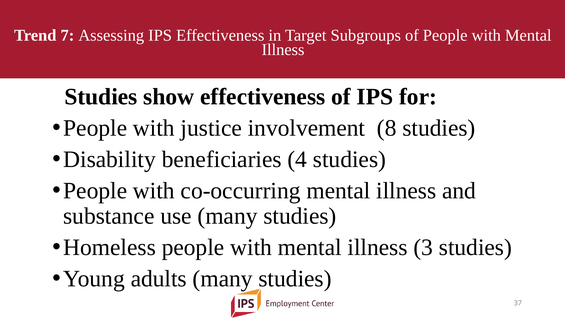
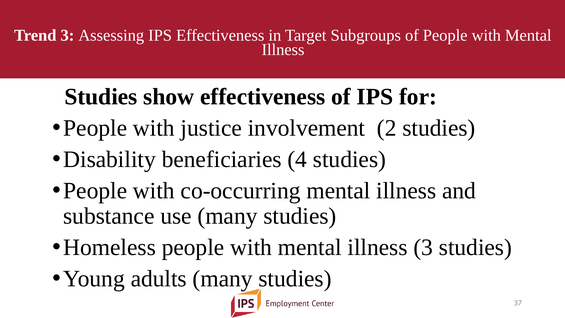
Trend 7: 7 -> 3
8: 8 -> 2
